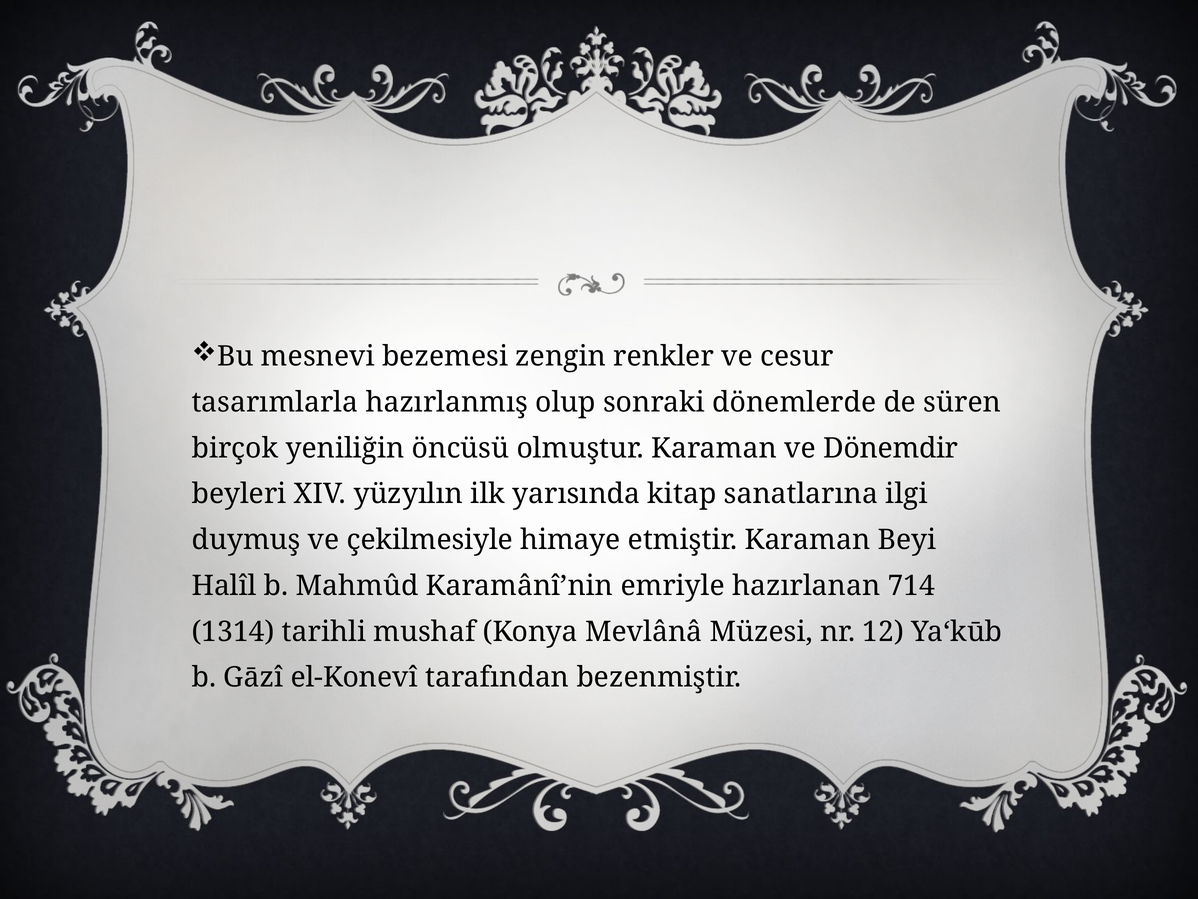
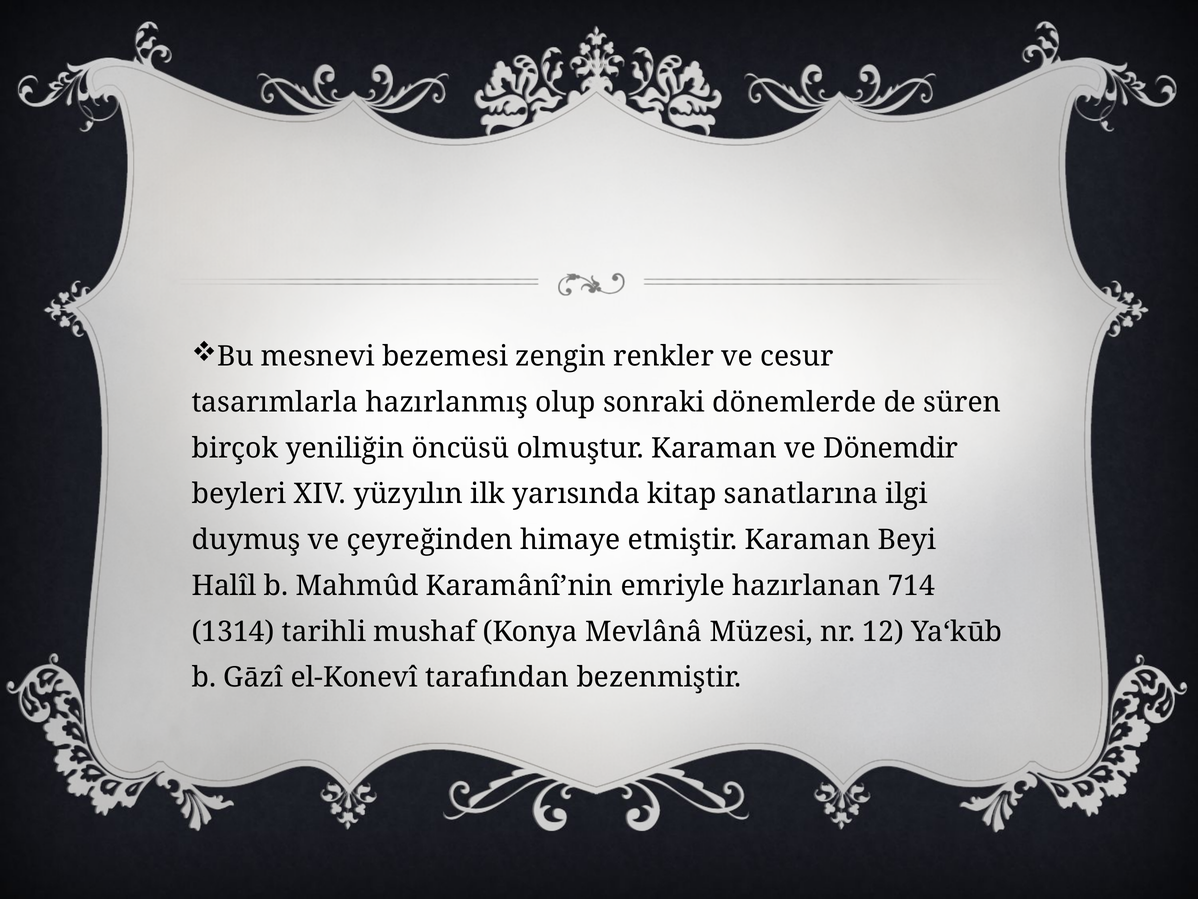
çekilmesiyle: çekilmesiyle -> çeyreğinden
